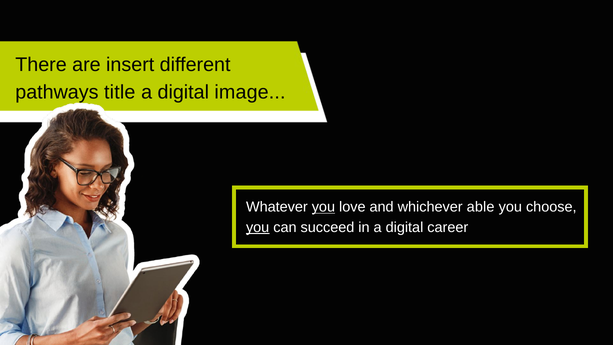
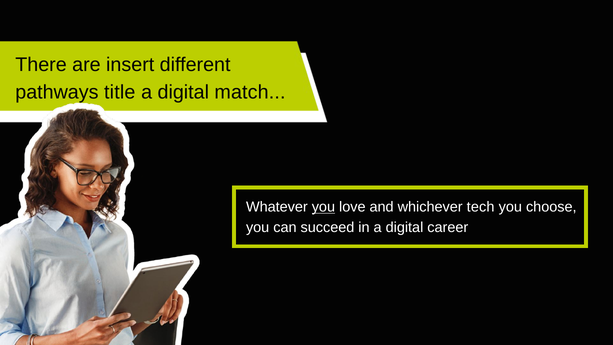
image: image -> match
able: able -> tech
you at (258, 227) underline: present -> none
